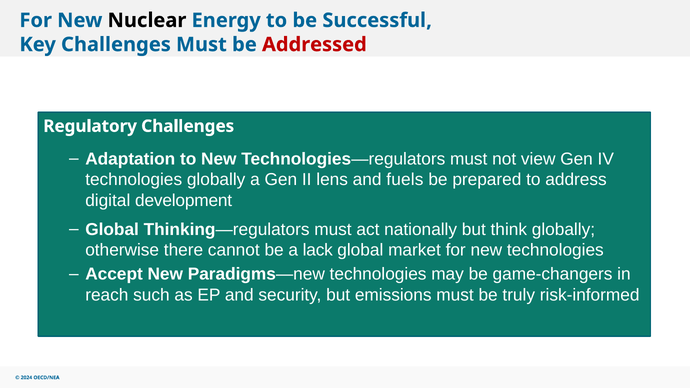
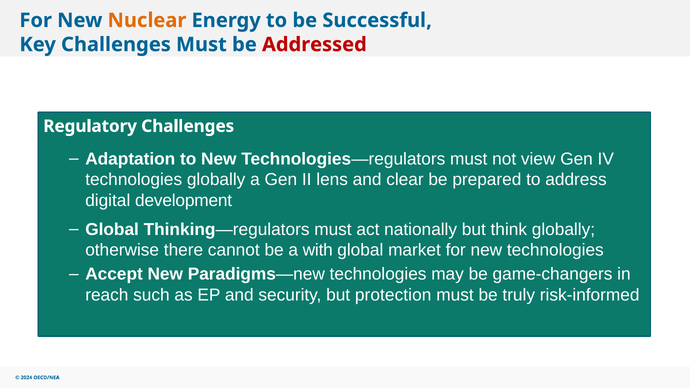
Nuclear colour: black -> orange
fuels: fuels -> clear
lack: lack -> with
emissions: emissions -> protection
